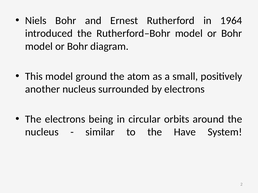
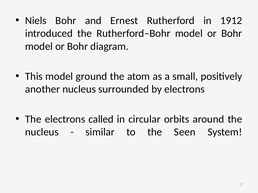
1964: 1964 -> 1912
being: being -> called
Have: Have -> Seen
